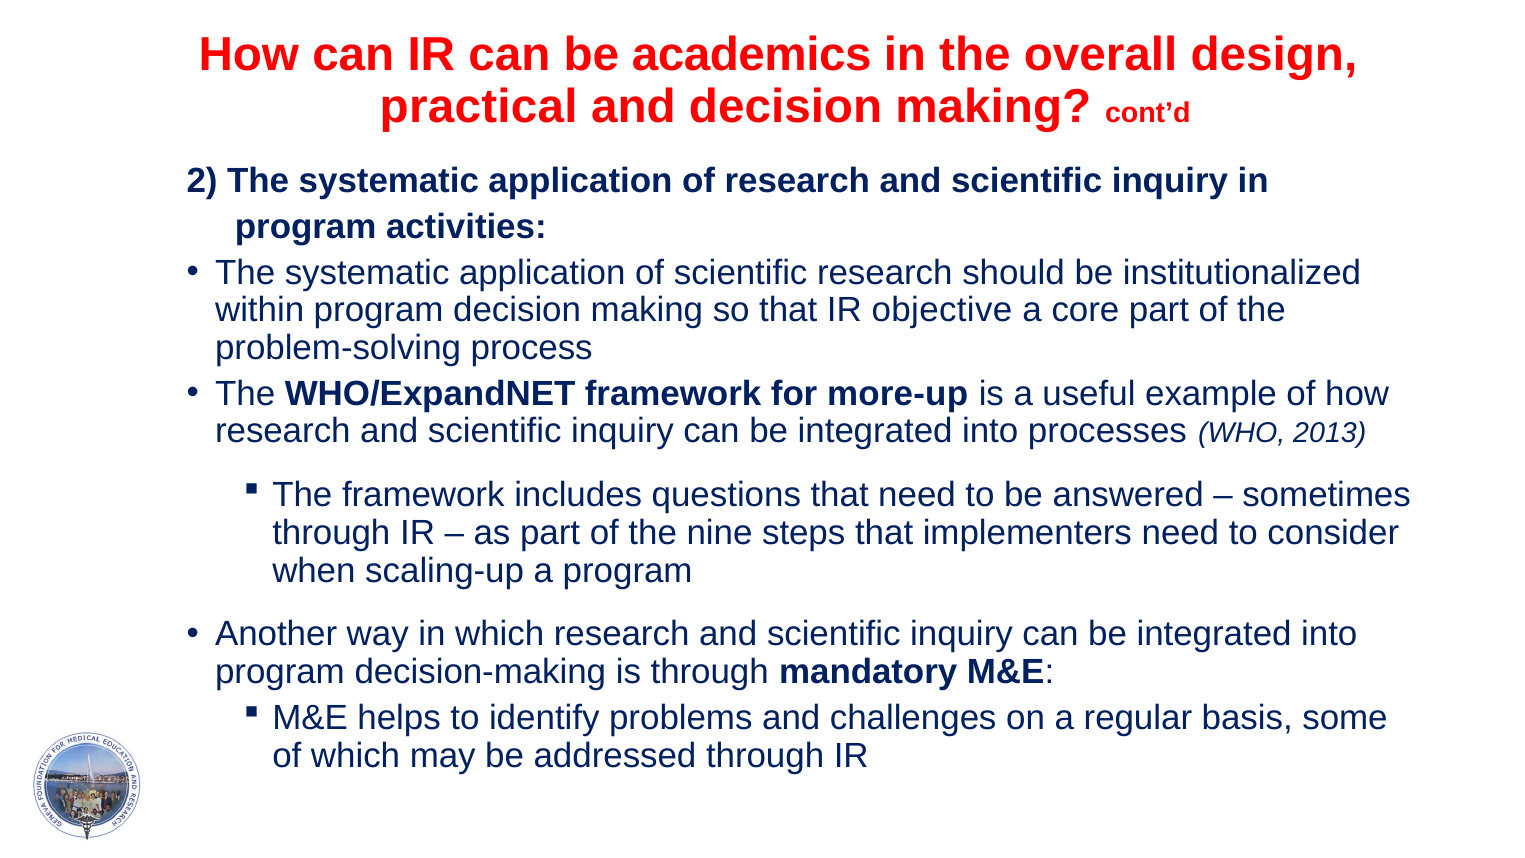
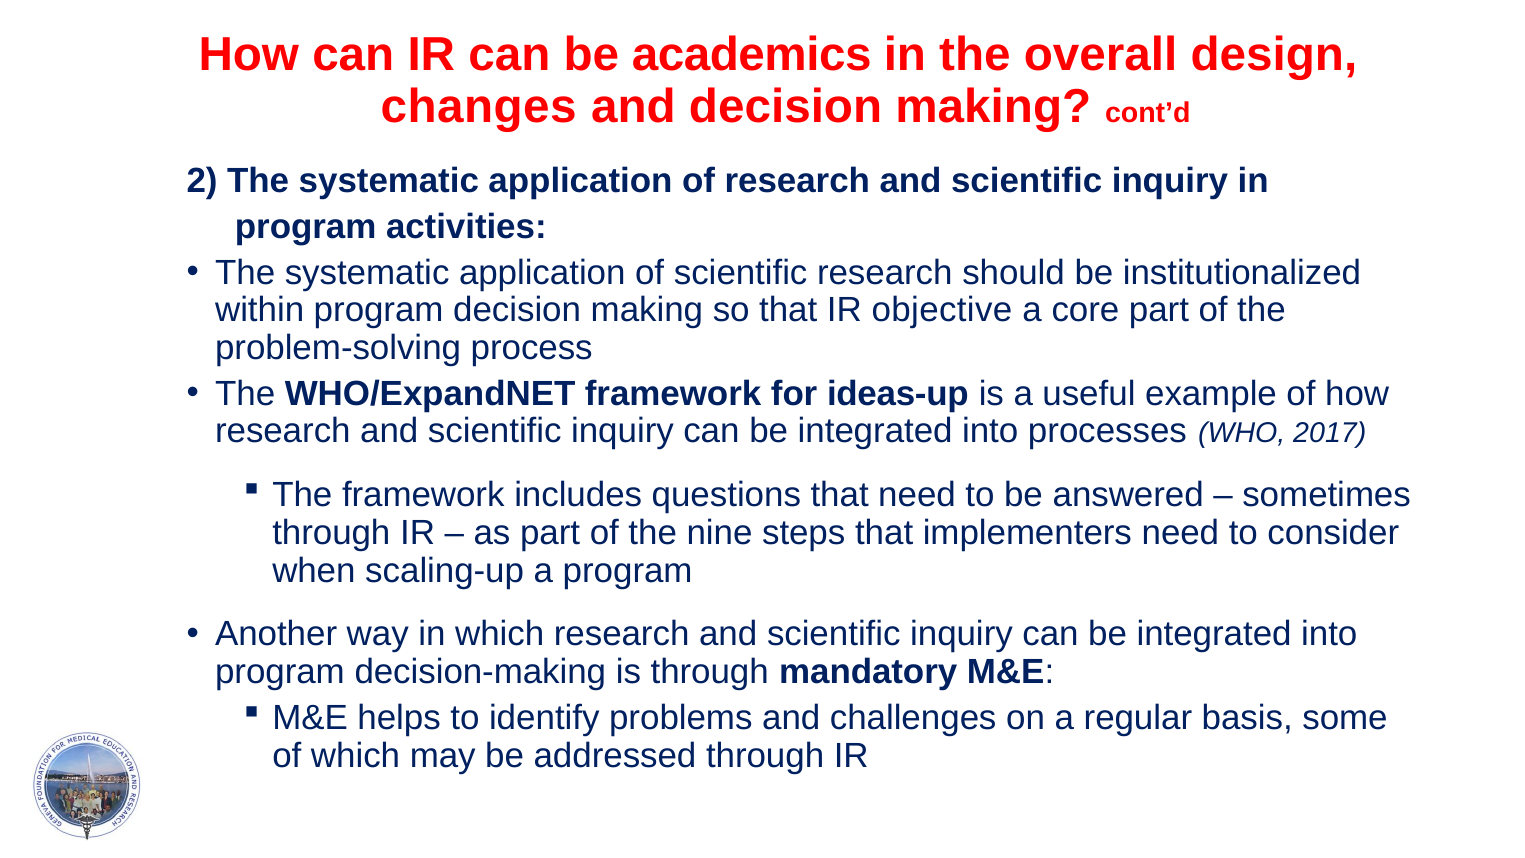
practical: practical -> changes
more-up: more-up -> ideas-up
2013: 2013 -> 2017
